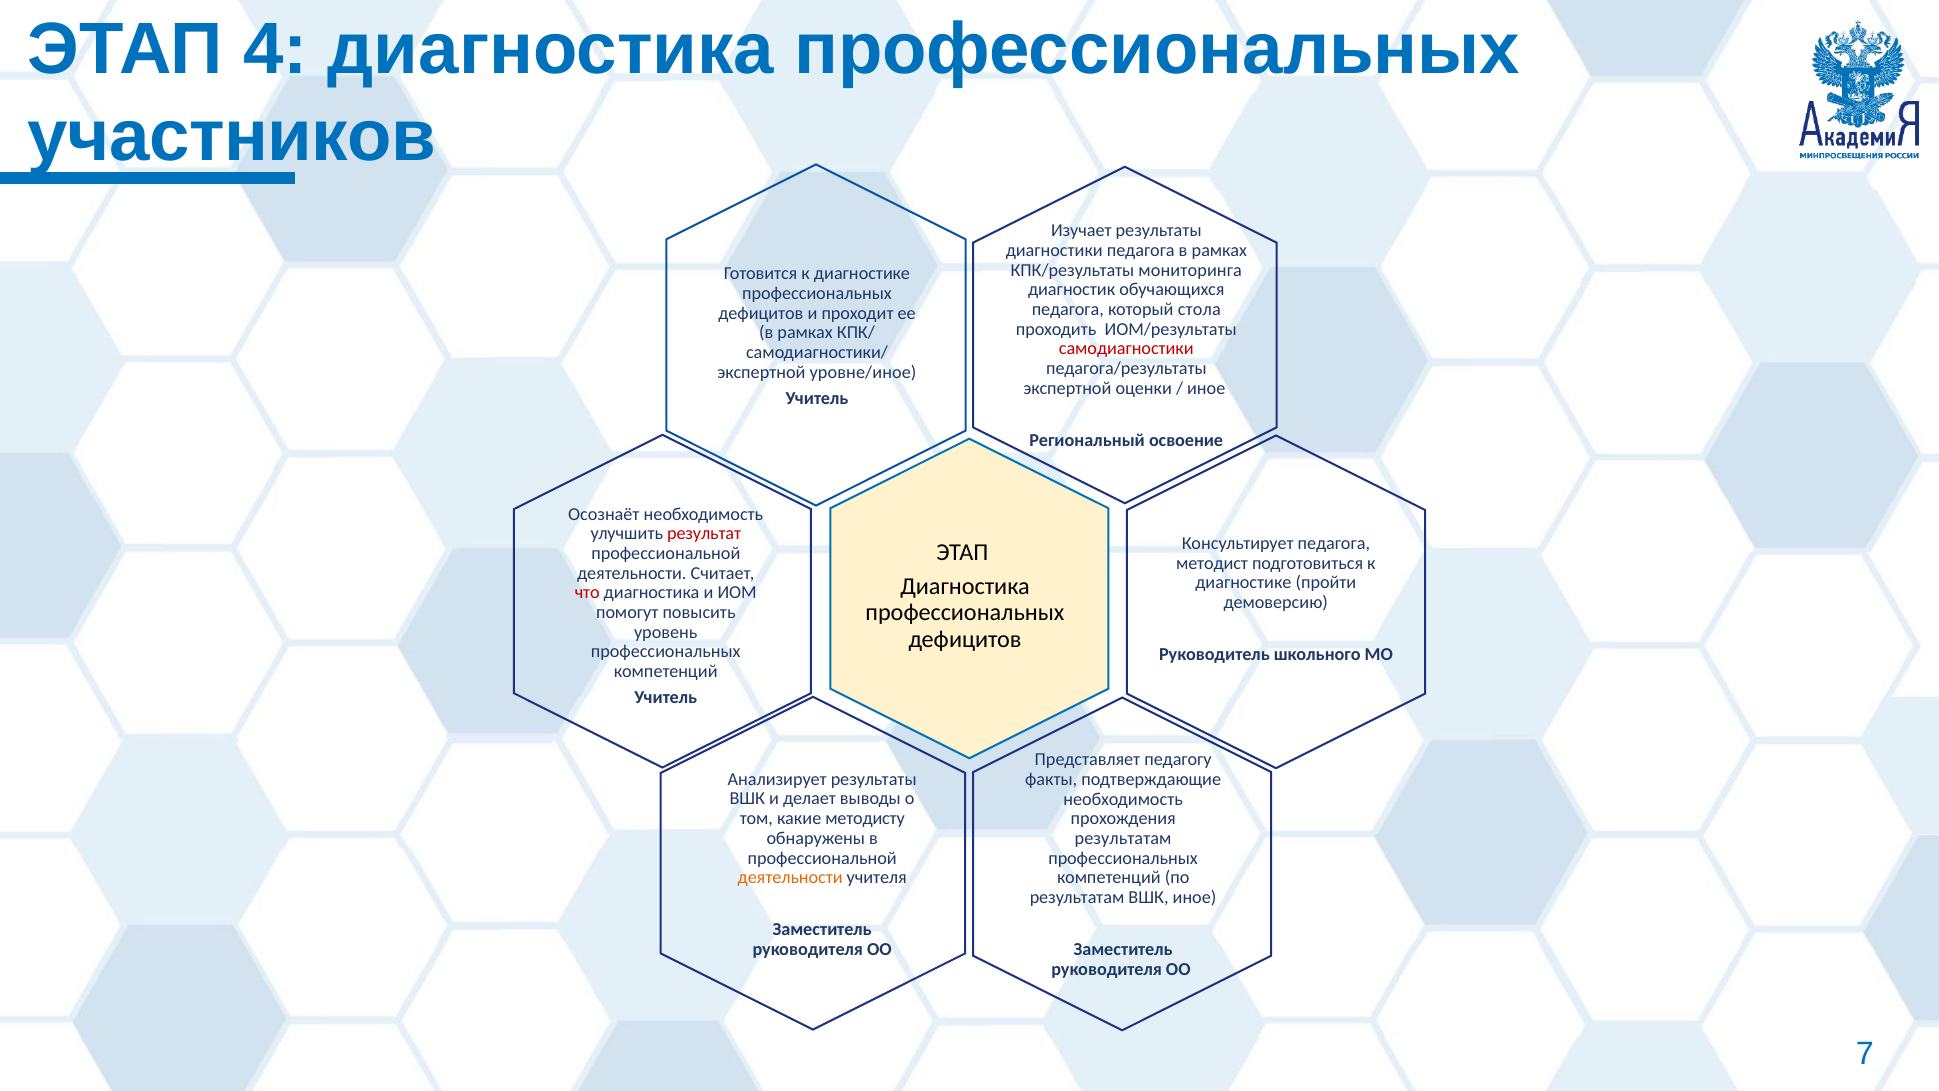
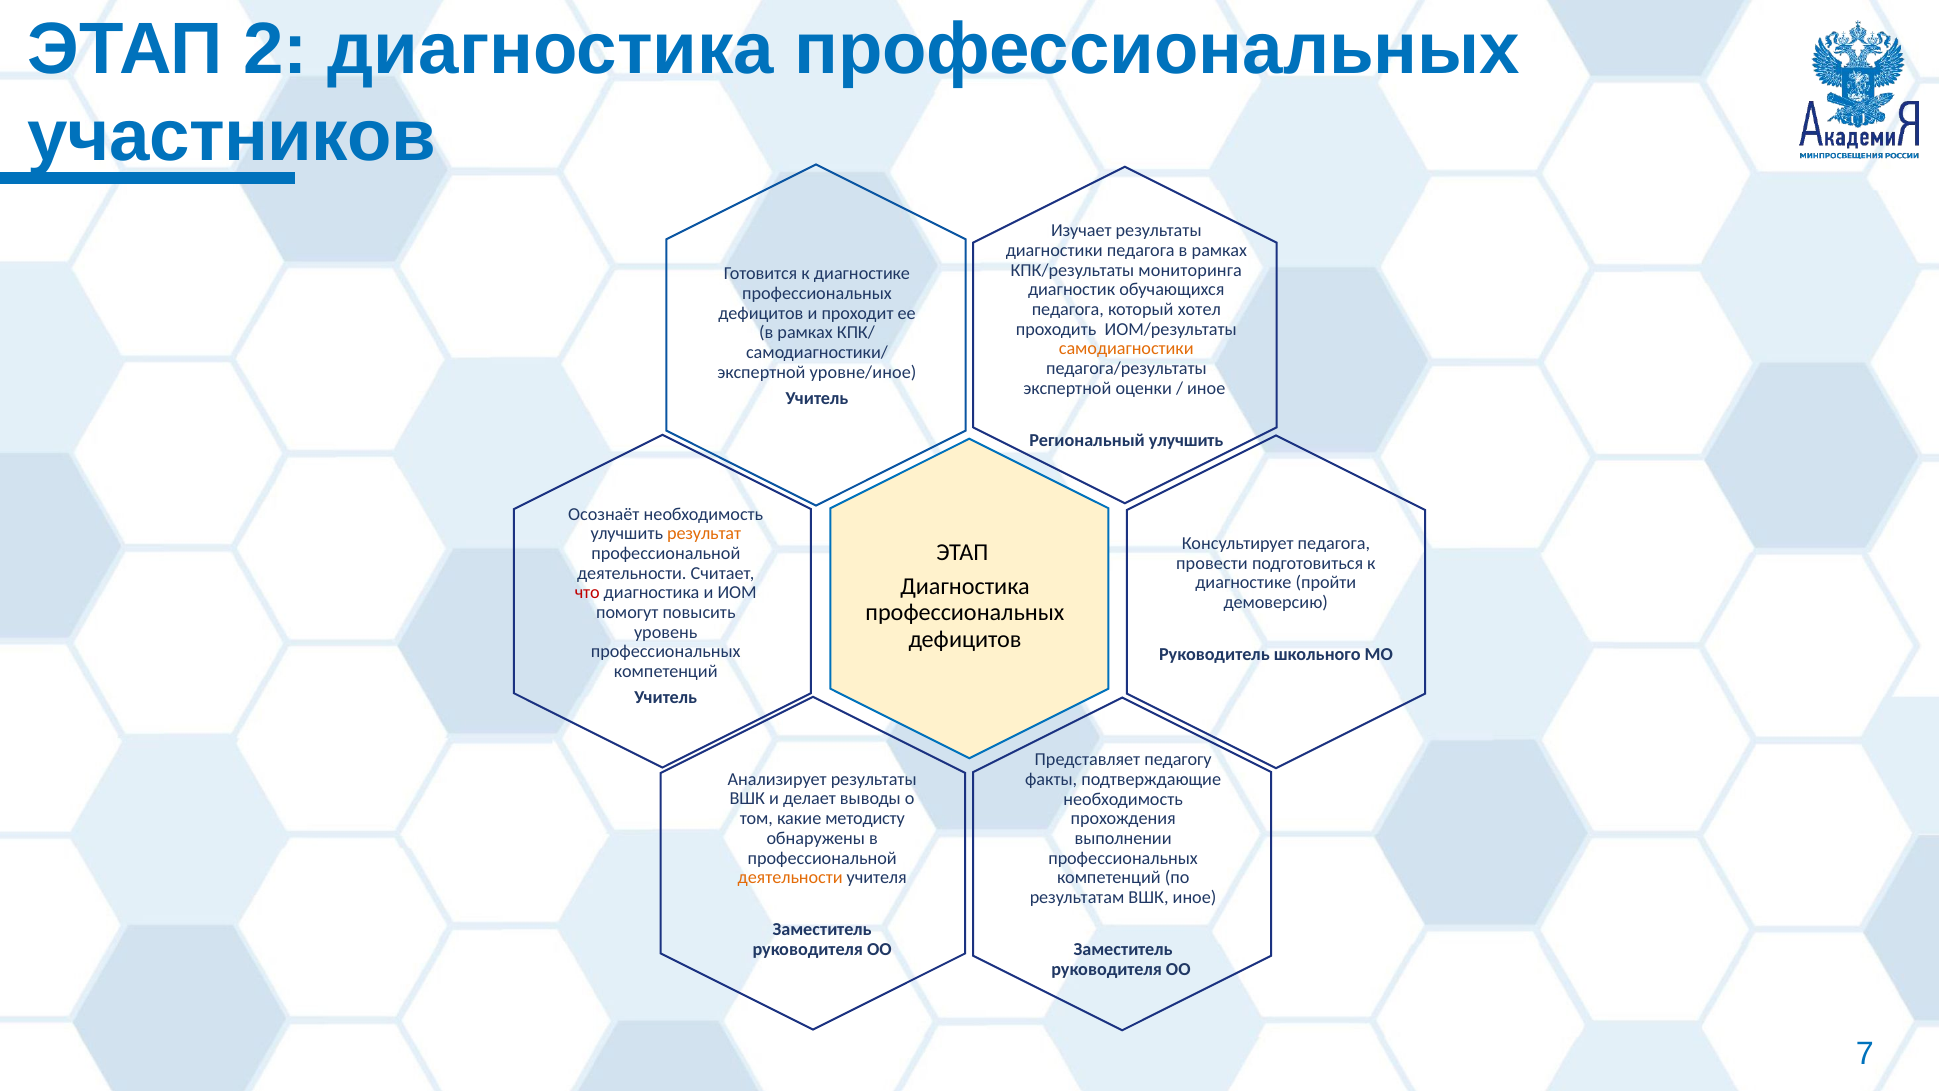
4: 4 -> 2
стола: стола -> хотел
самодиагностики colour: red -> orange
освоение at (1186, 440): освоение -> улучшить
результат colour: red -> orange
методист: методист -> провести
результатам at (1123, 838): результатам -> выполнении
